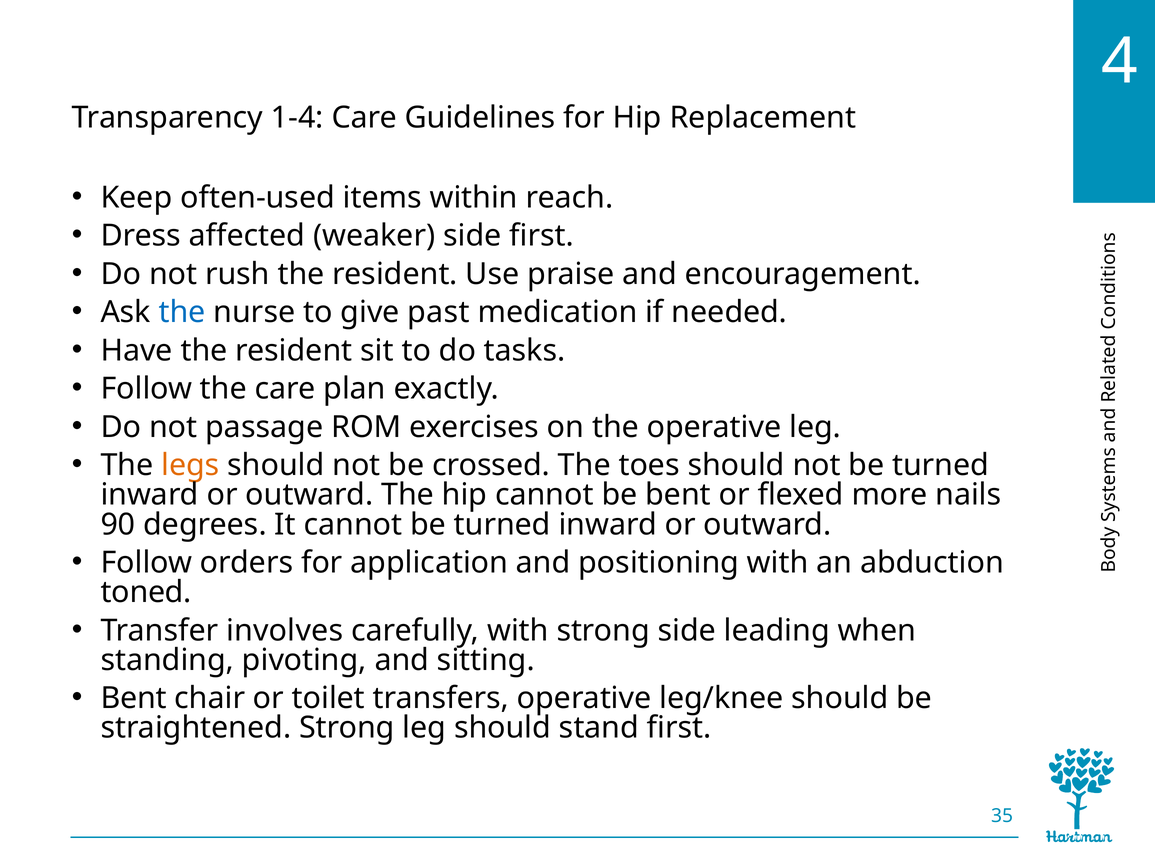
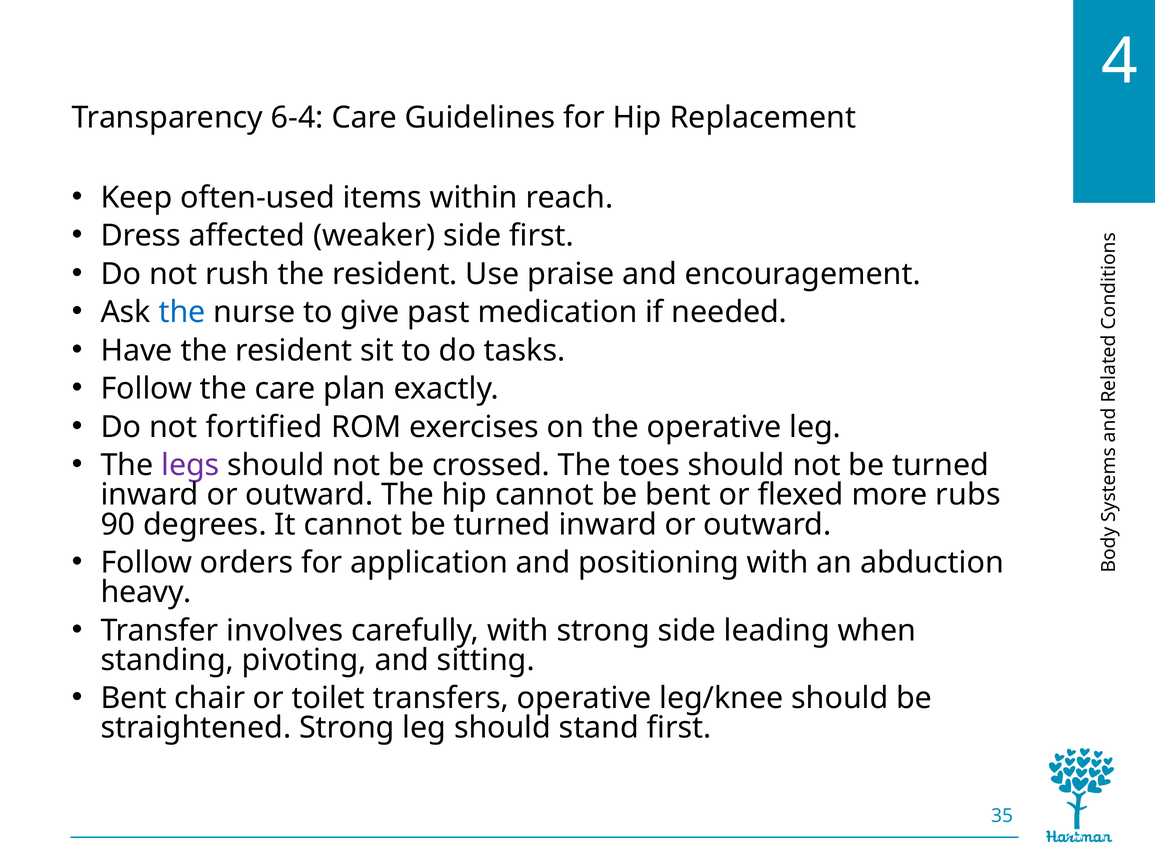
1-4: 1-4 -> 6-4
passage: passage -> fortified
legs colour: orange -> purple
nails: nails -> rubs
toned: toned -> heavy
